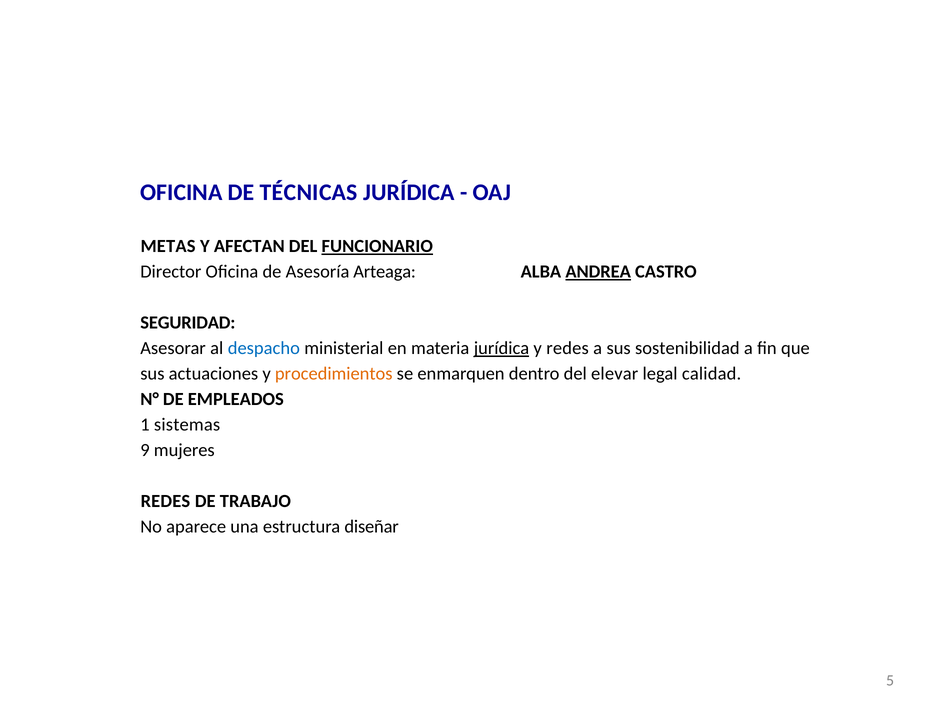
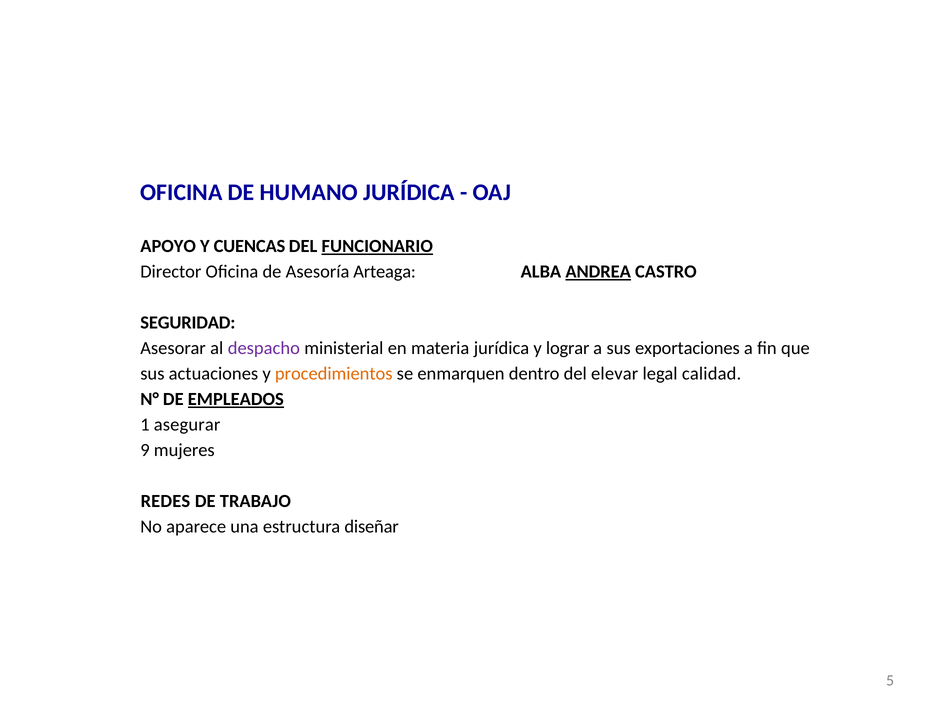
TÉCNICAS: TÉCNICAS -> HUMANO
METAS: METAS -> APOYO
AFECTAN: AFECTAN -> CUENCAS
despacho colour: blue -> purple
jurídica at (501, 348) underline: present -> none
y redes: redes -> lograr
sostenibilidad: sostenibilidad -> exportaciones
EMPLEADOS underline: none -> present
sistemas: sistemas -> asegurar
